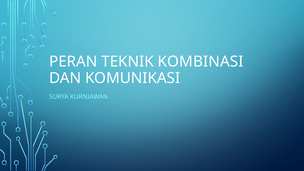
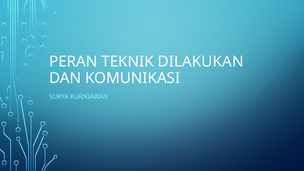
KOMBINASI: KOMBINASI -> DILAKUKAN
